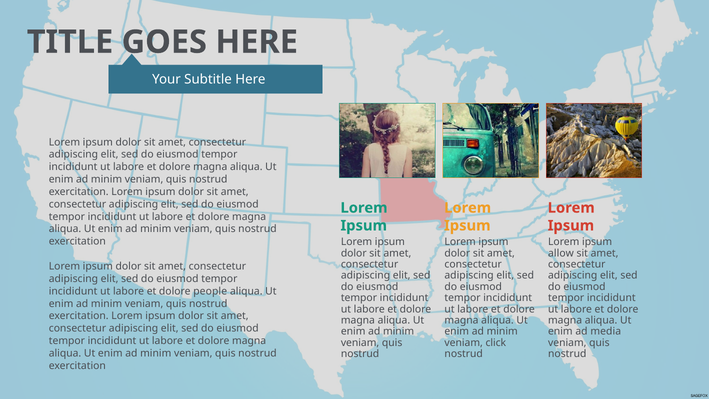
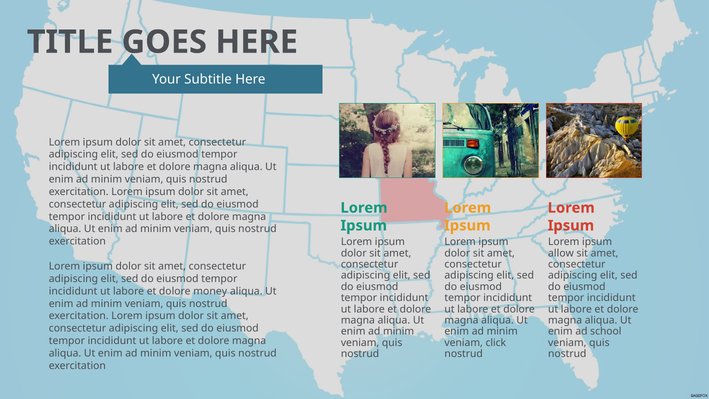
people: people -> money
media: media -> school
